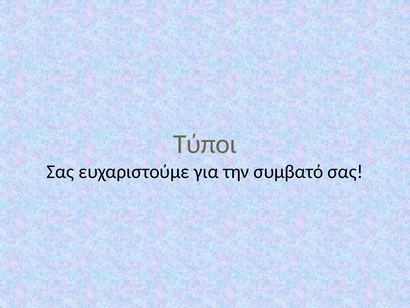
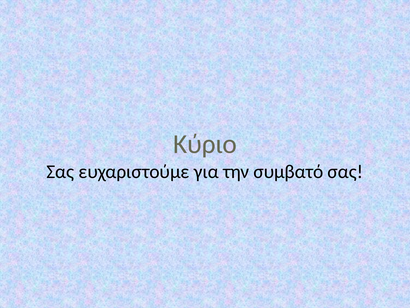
Τύποι: Τύποι -> Κύριο
